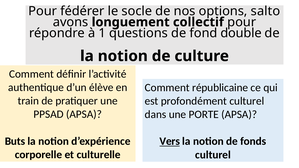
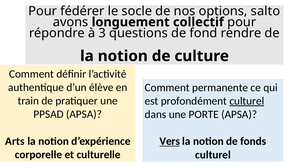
1: 1 -> 3
double: double -> rendre
républicaine: républicaine -> permanente
culturel at (247, 101) underline: none -> present
Buts: Buts -> Arts
